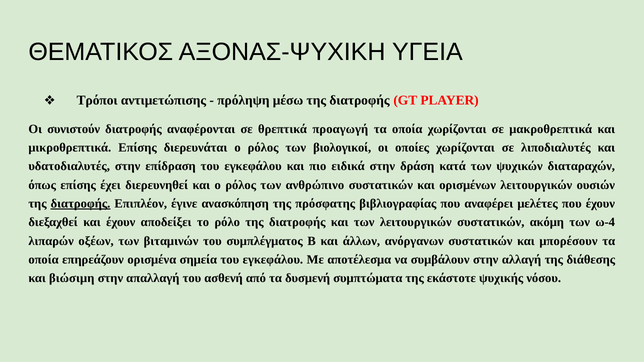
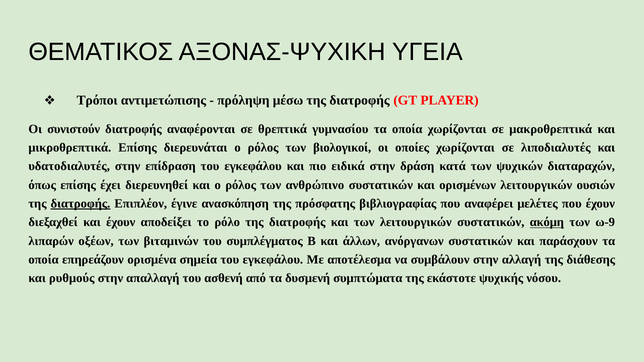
προαγωγή: προαγωγή -> γυμνασίου
ακόμη underline: none -> present
ω-4: ω-4 -> ω-9
μπορέσουν: μπορέσουν -> παράσχουν
βιώσιμη: βιώσιμη -> ρυθμούς
